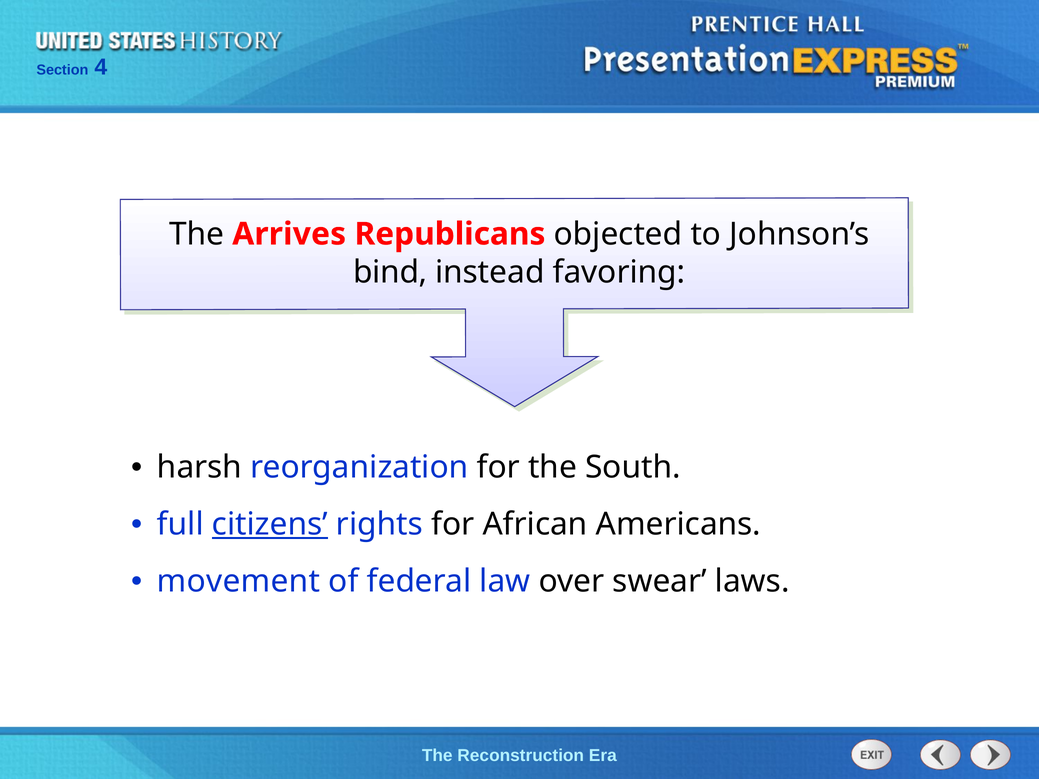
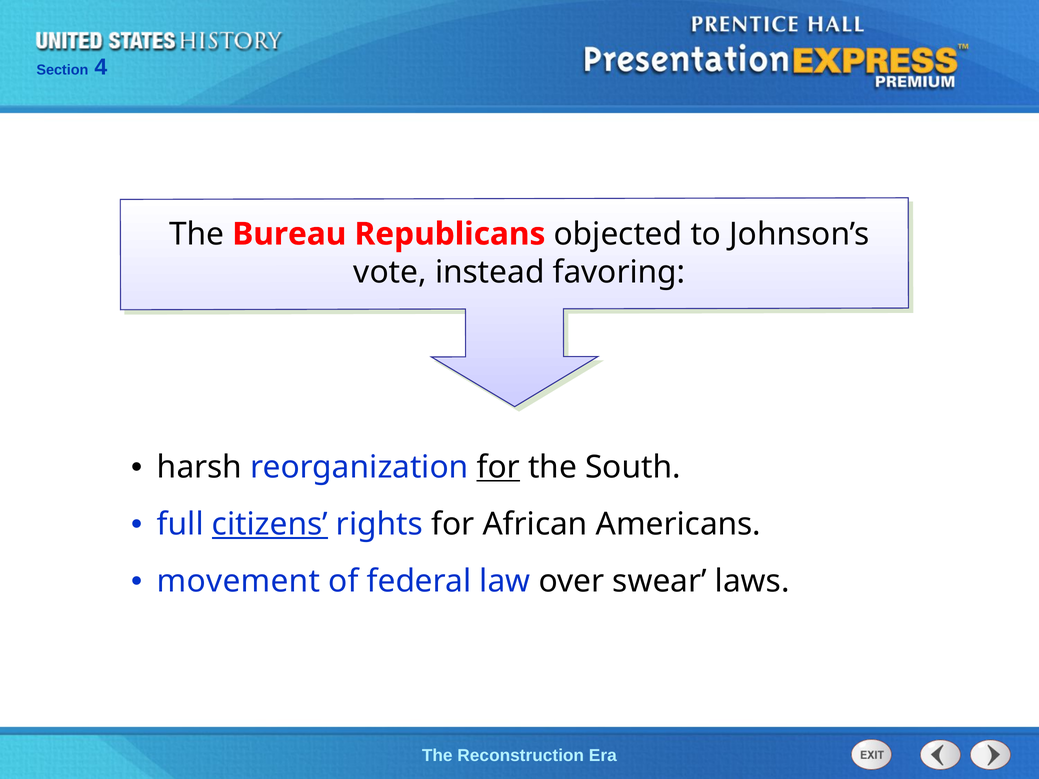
Arrives: Arrives -> Bureau
bind: bind -> vote
for at (498, 467) underline: none -> present
